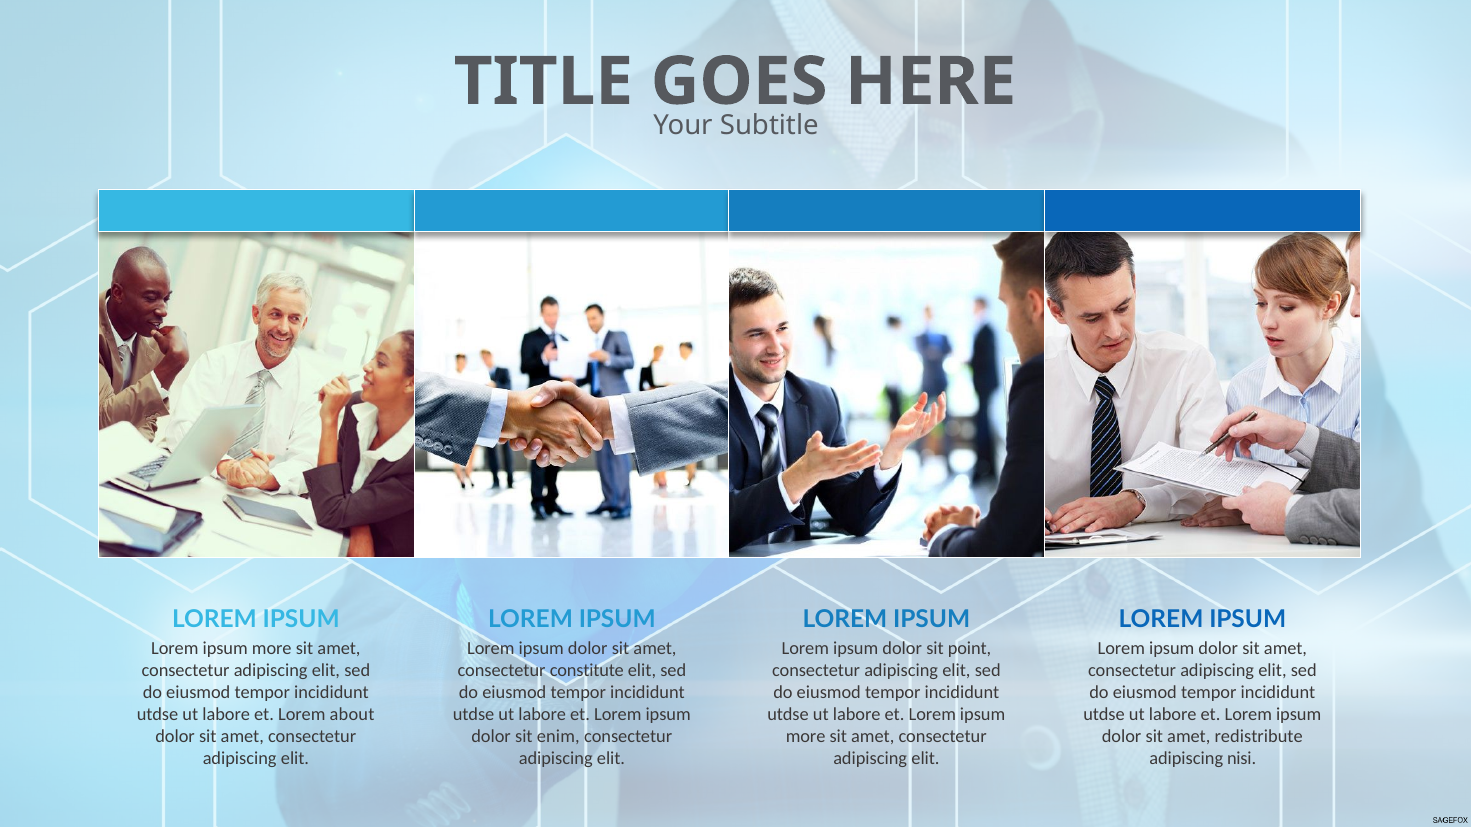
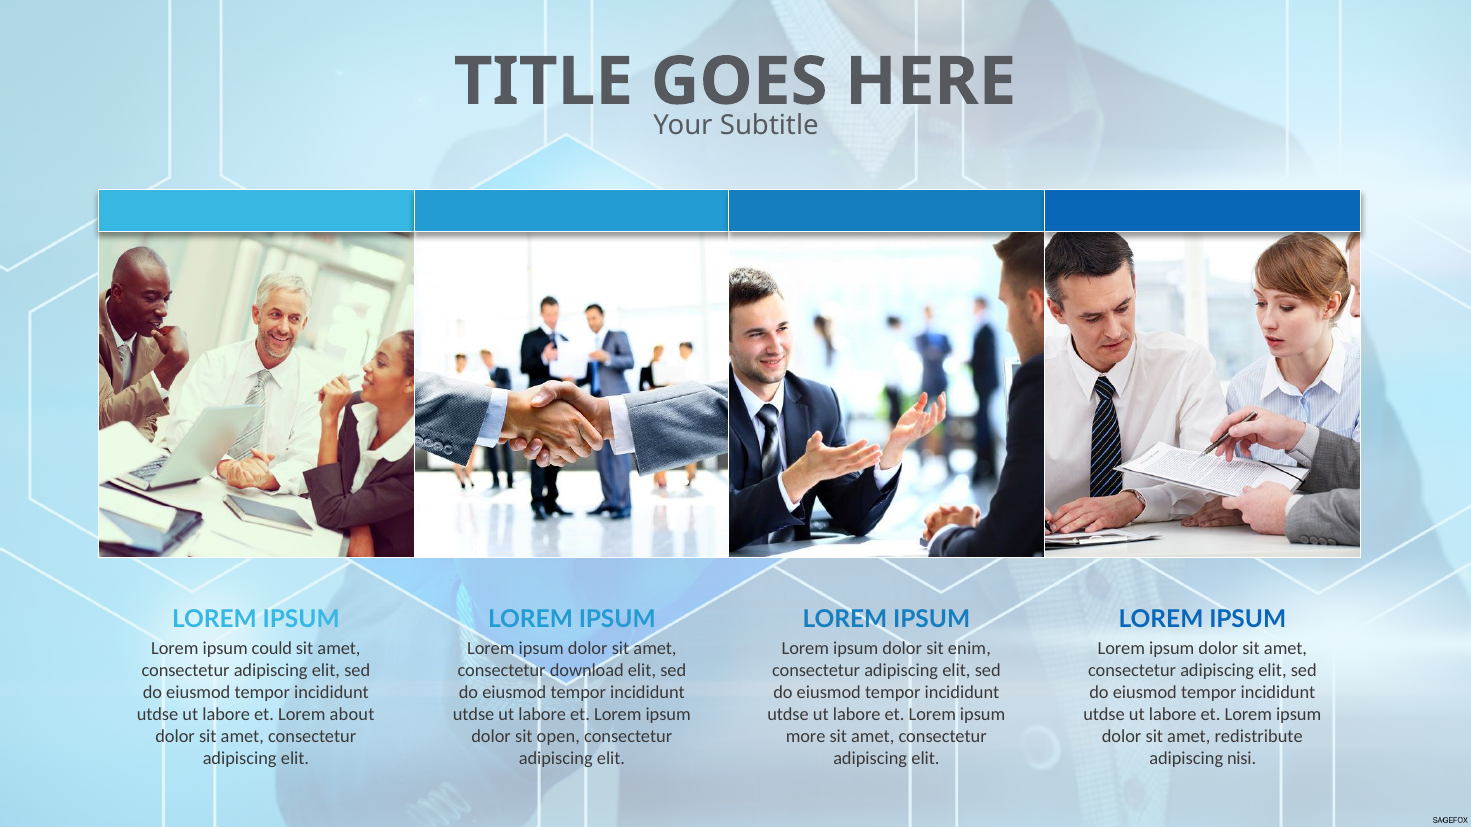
more at (272, 649): more -> could
point: point -> enim
constitute: constitute -> download
enim: enim -> open
